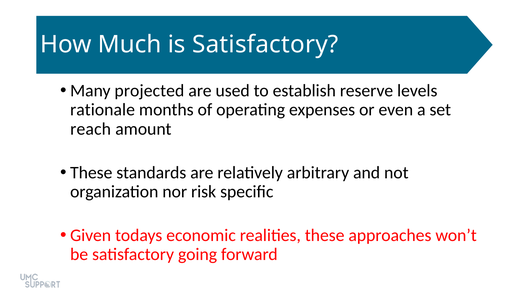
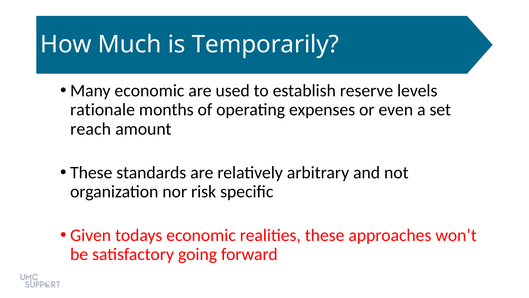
is Satisfactory: Satisfactory -> Temporarily
Many projected: projected -> economic
